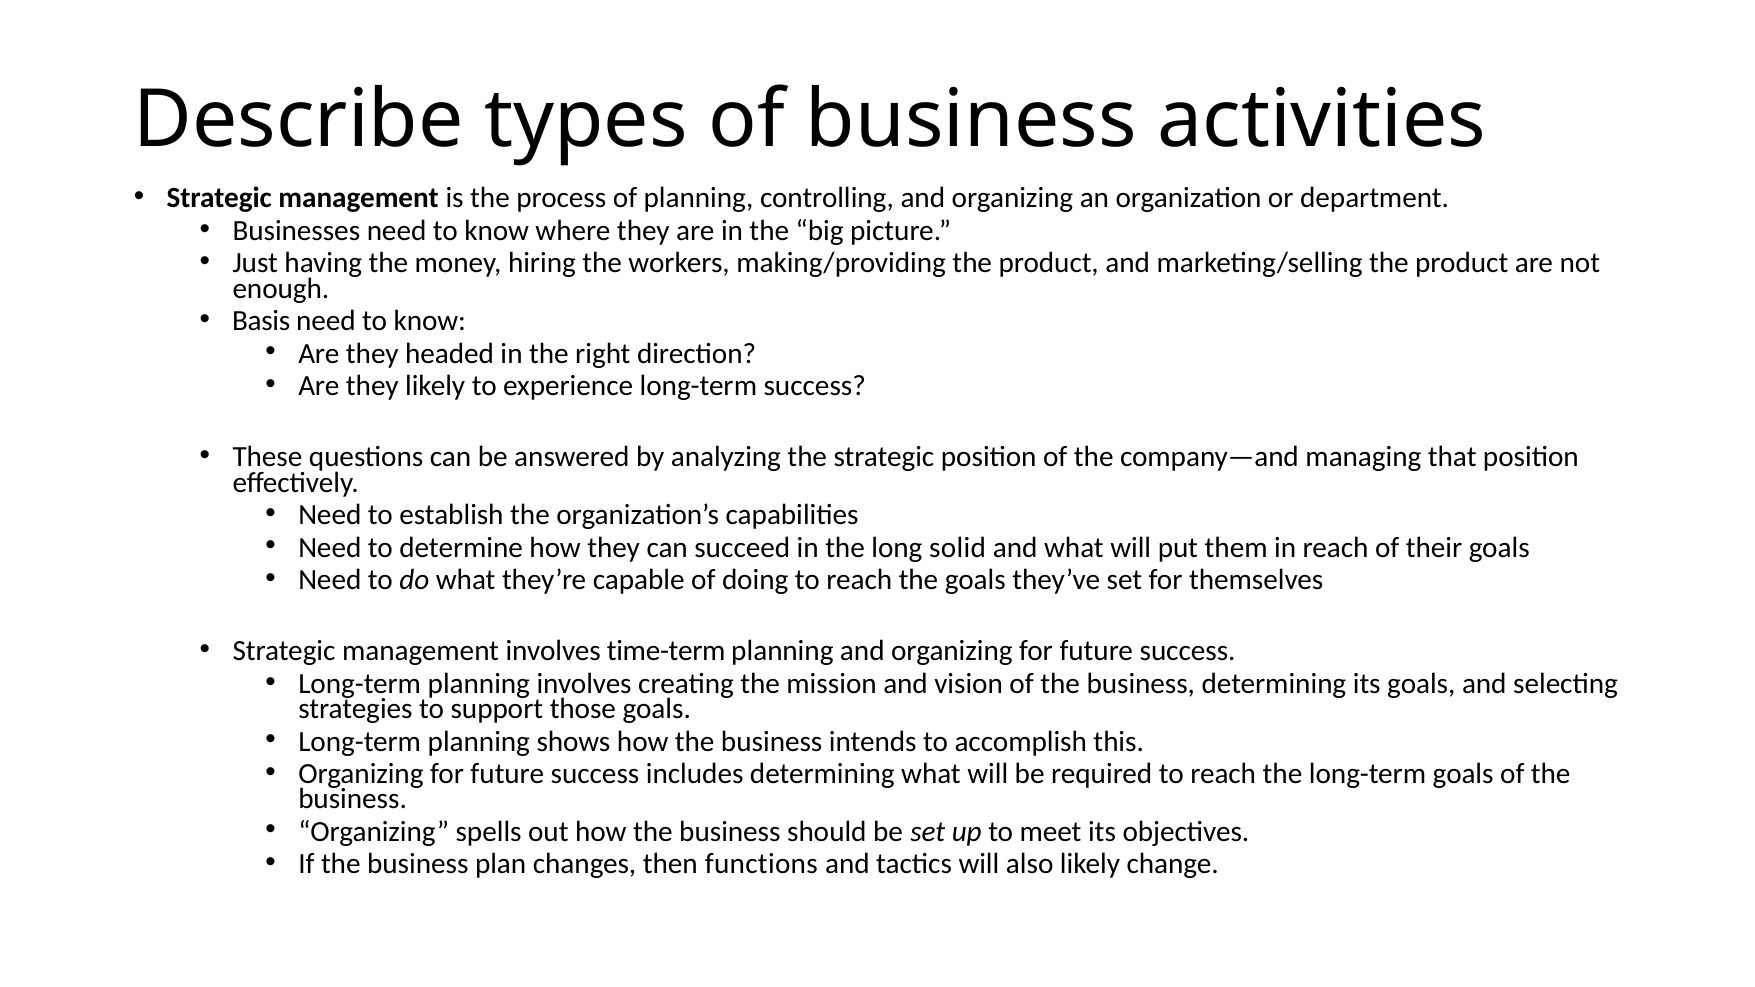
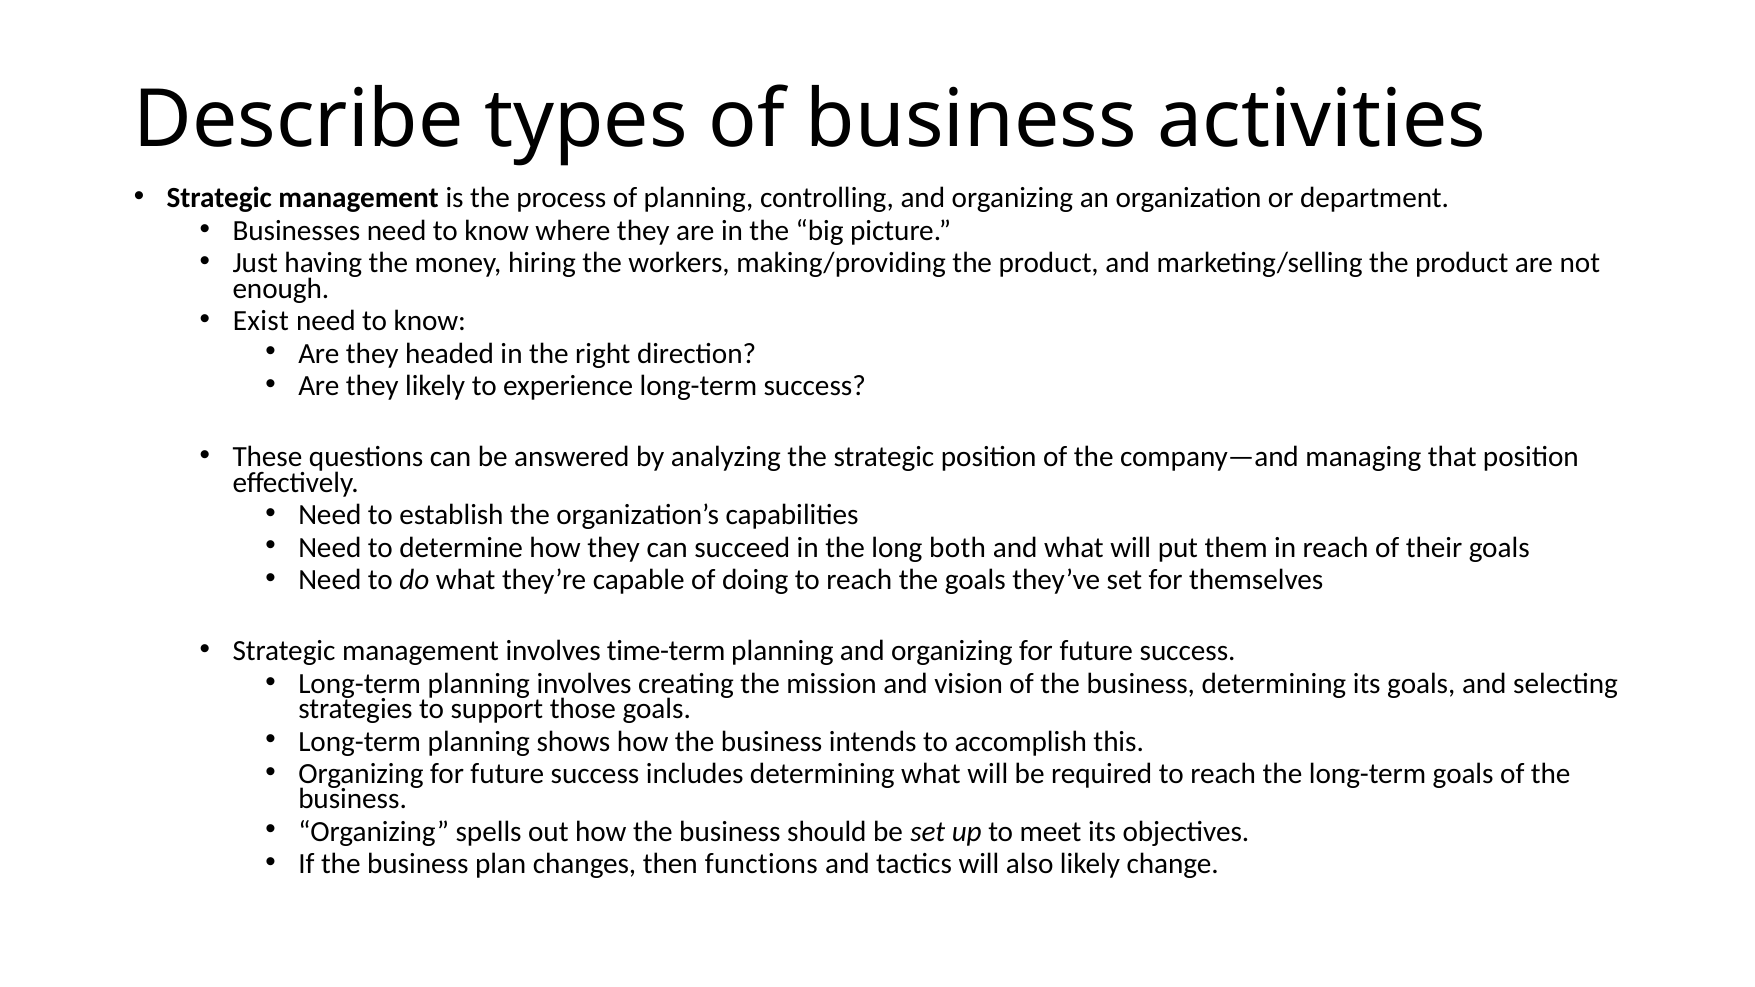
Basis: Basis -> Exist
solid: solid -> both
